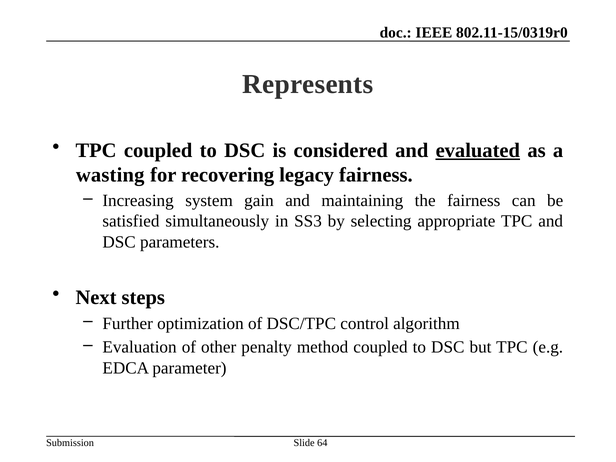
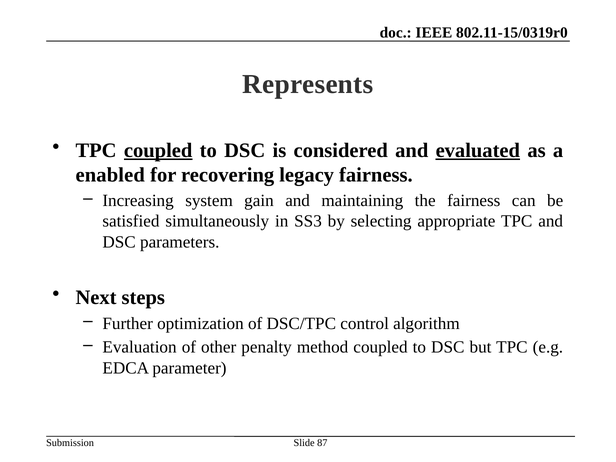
coupled at (158, 150) underline: none -> present
wasting: wasting -> enabled
64: 64 -> 87
